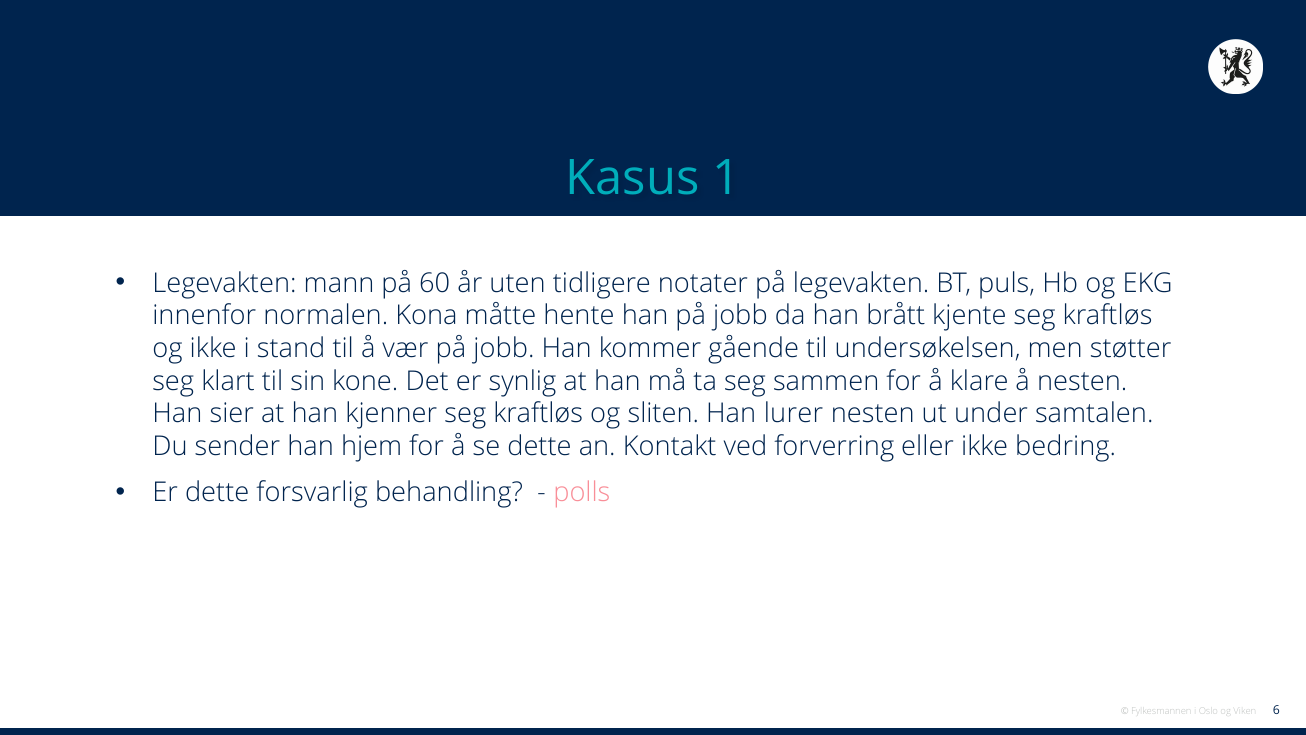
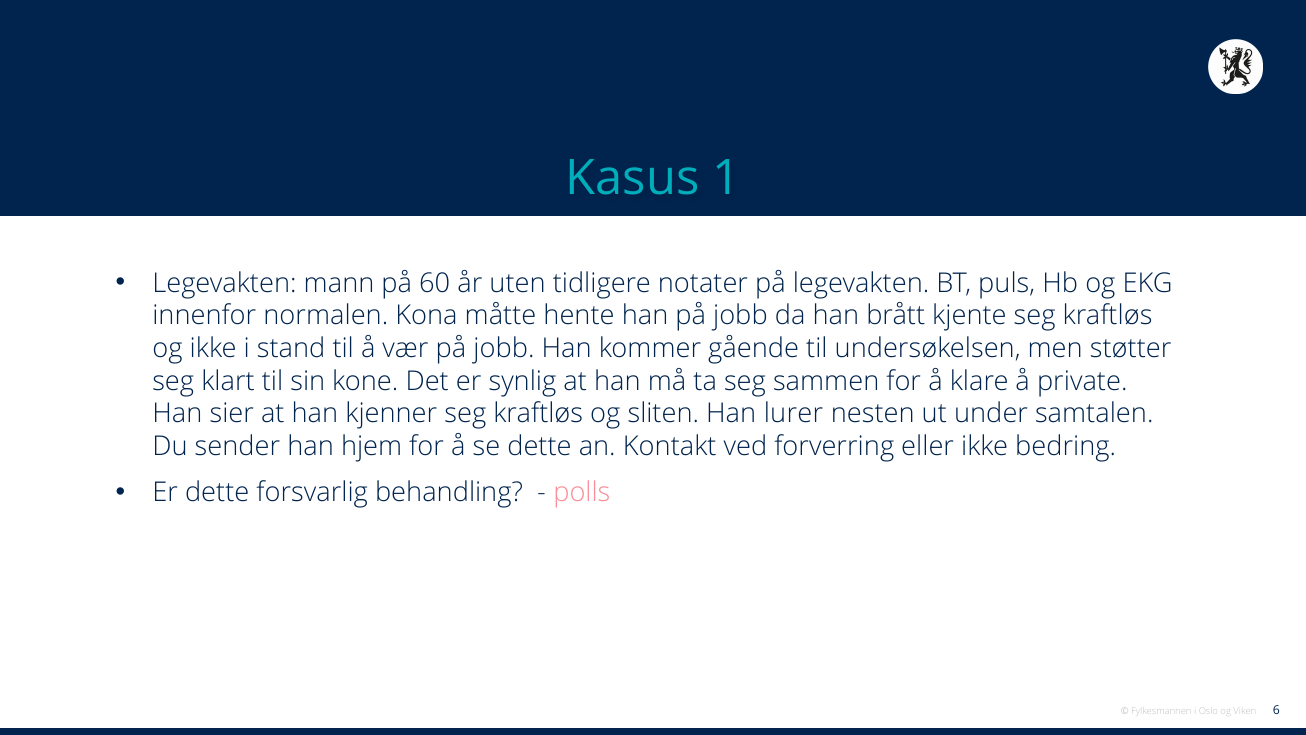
å nesten: nesten -> private
